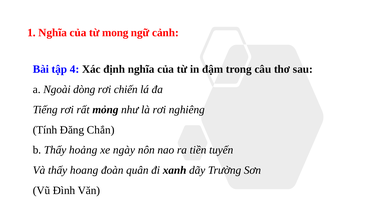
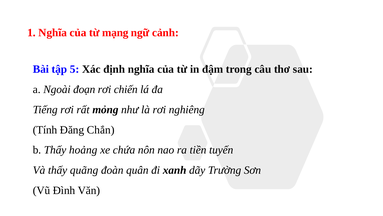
mong: mong -> mạng
4: 4 -> 5
dòng: dòng -> đoạn
ngày: ngày -> chứa
hoang: hoang -> quãng
